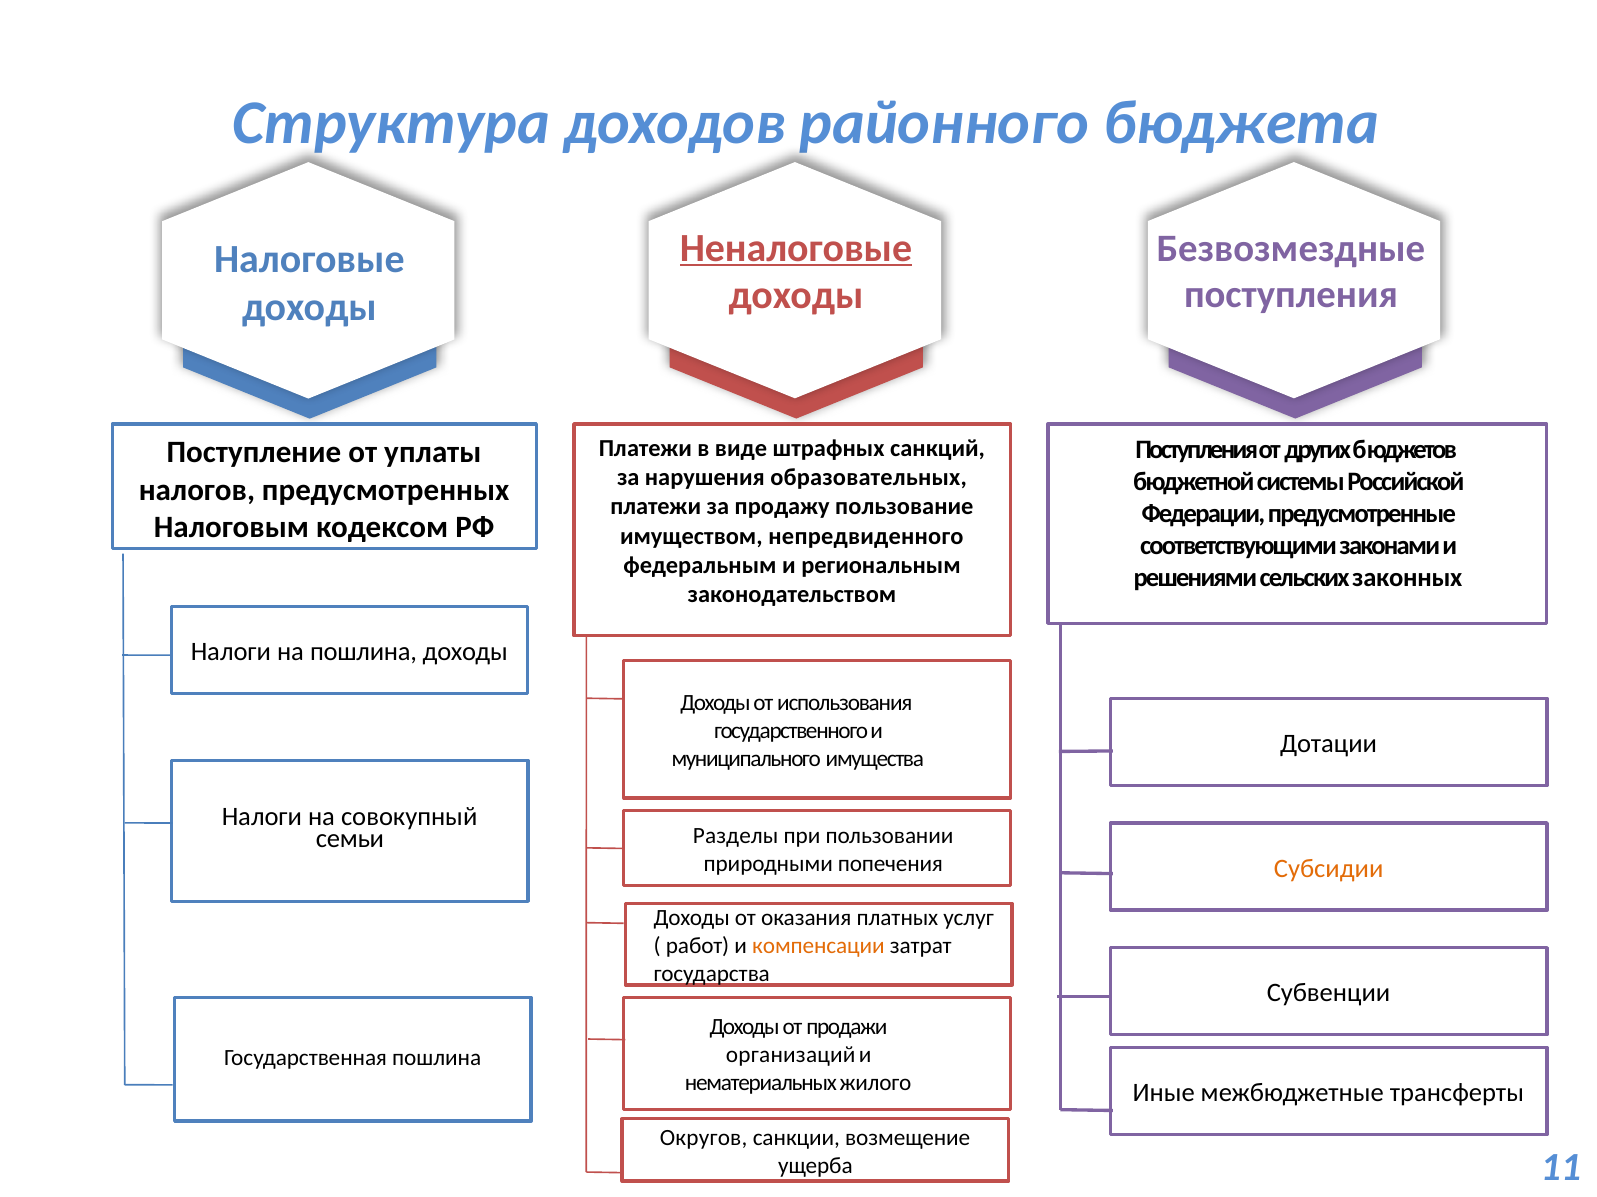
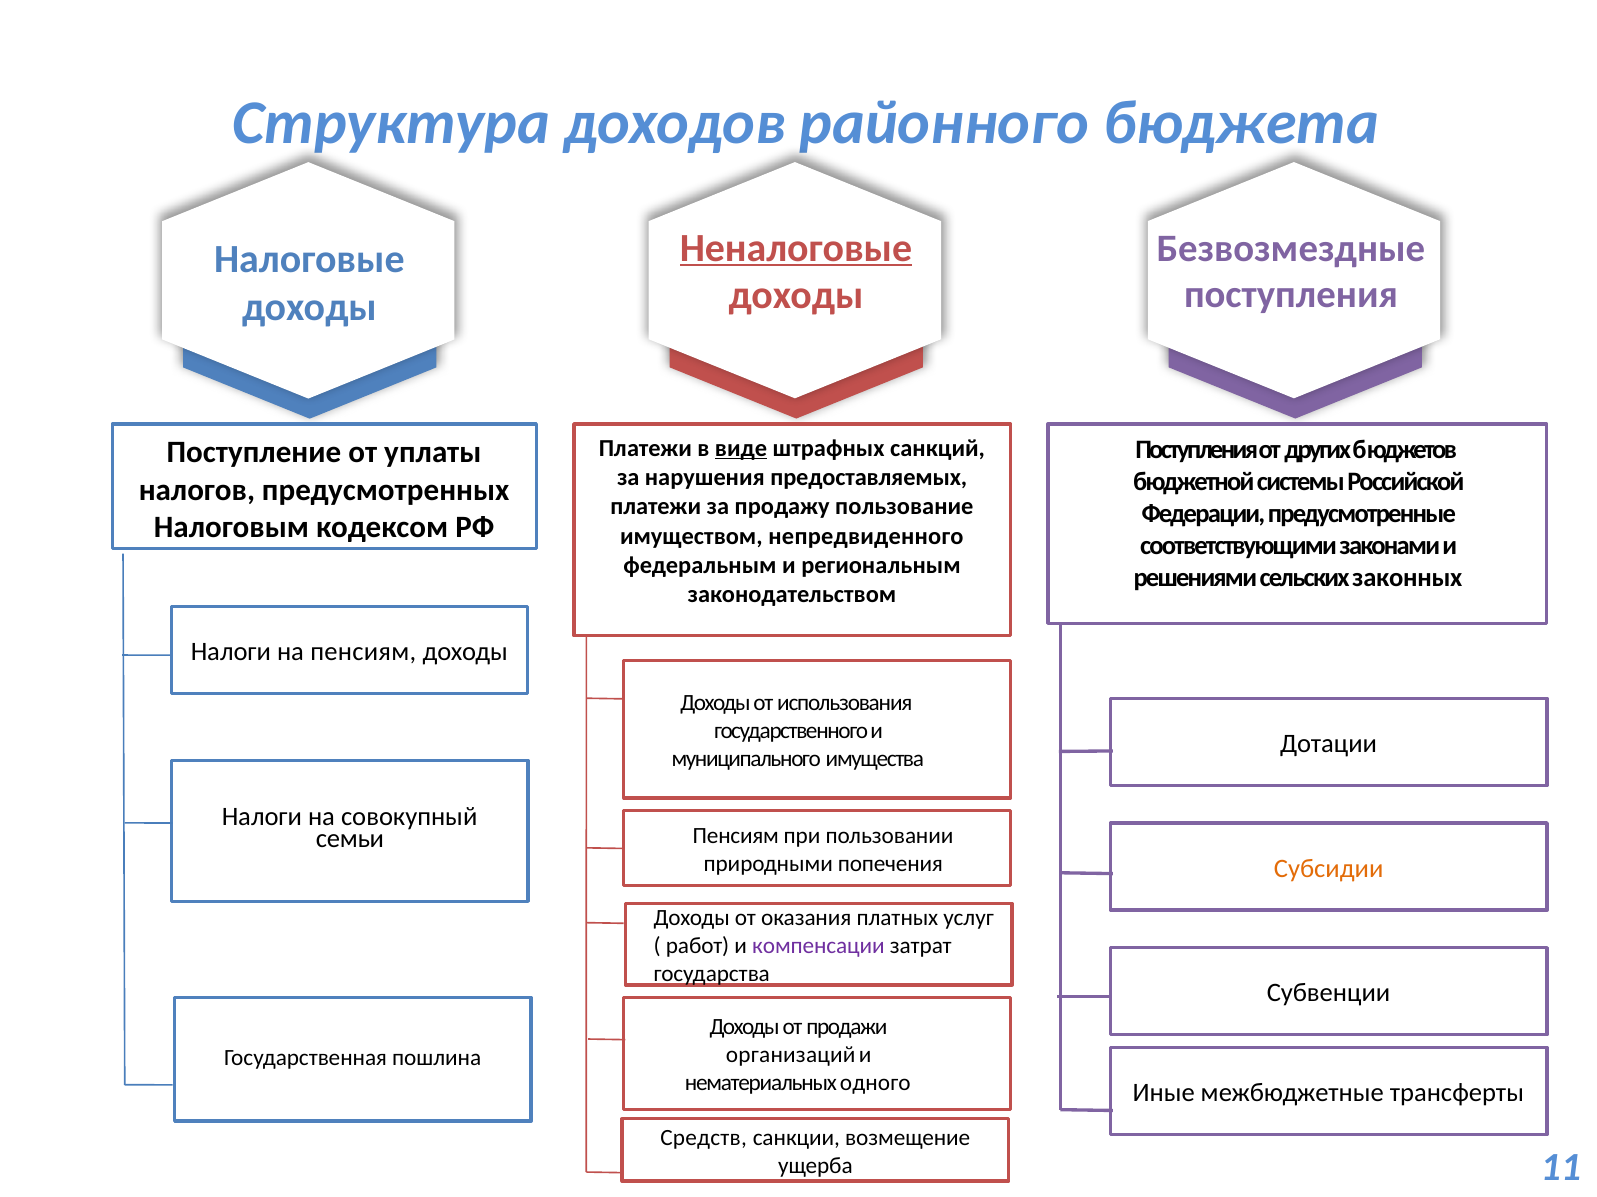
виде underline: none -> present
образовательных: образовательных -> предоставляемых
на пошлина: пошлина -> пенсиям
Разделы at (736, 836): Разделы -> Пенсиям
компенсации colour: orange -> purple
жилого: жилого -> одного
Округов: Округов -> Средств
